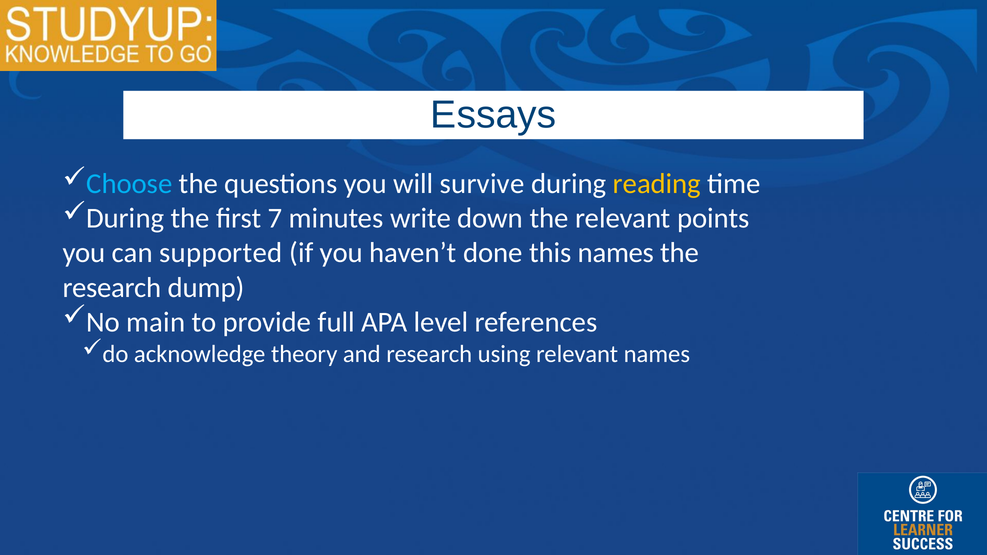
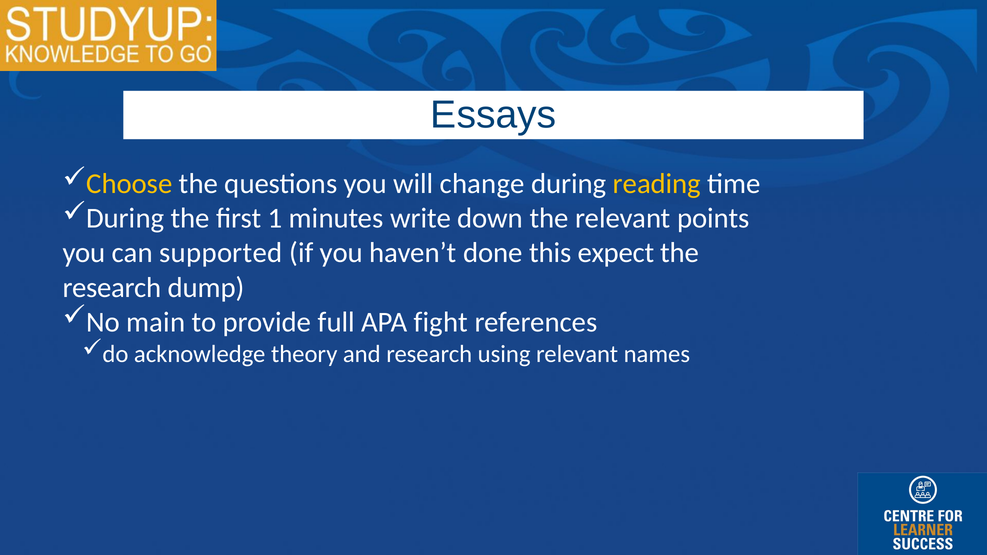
Choose colour: light blue -> yellow
survive: survive -> change
7: 7 -> 1
this names: names -> expect
level: level -> fight
